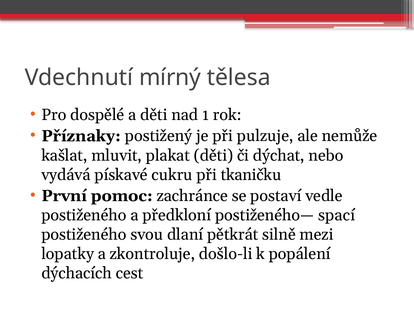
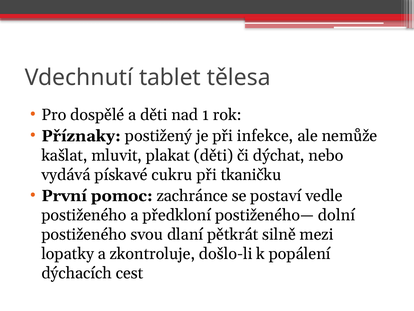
mírný: mírný -> tablet
pulzuje: pulzuje -> infekce
spací: spací -> dolní
